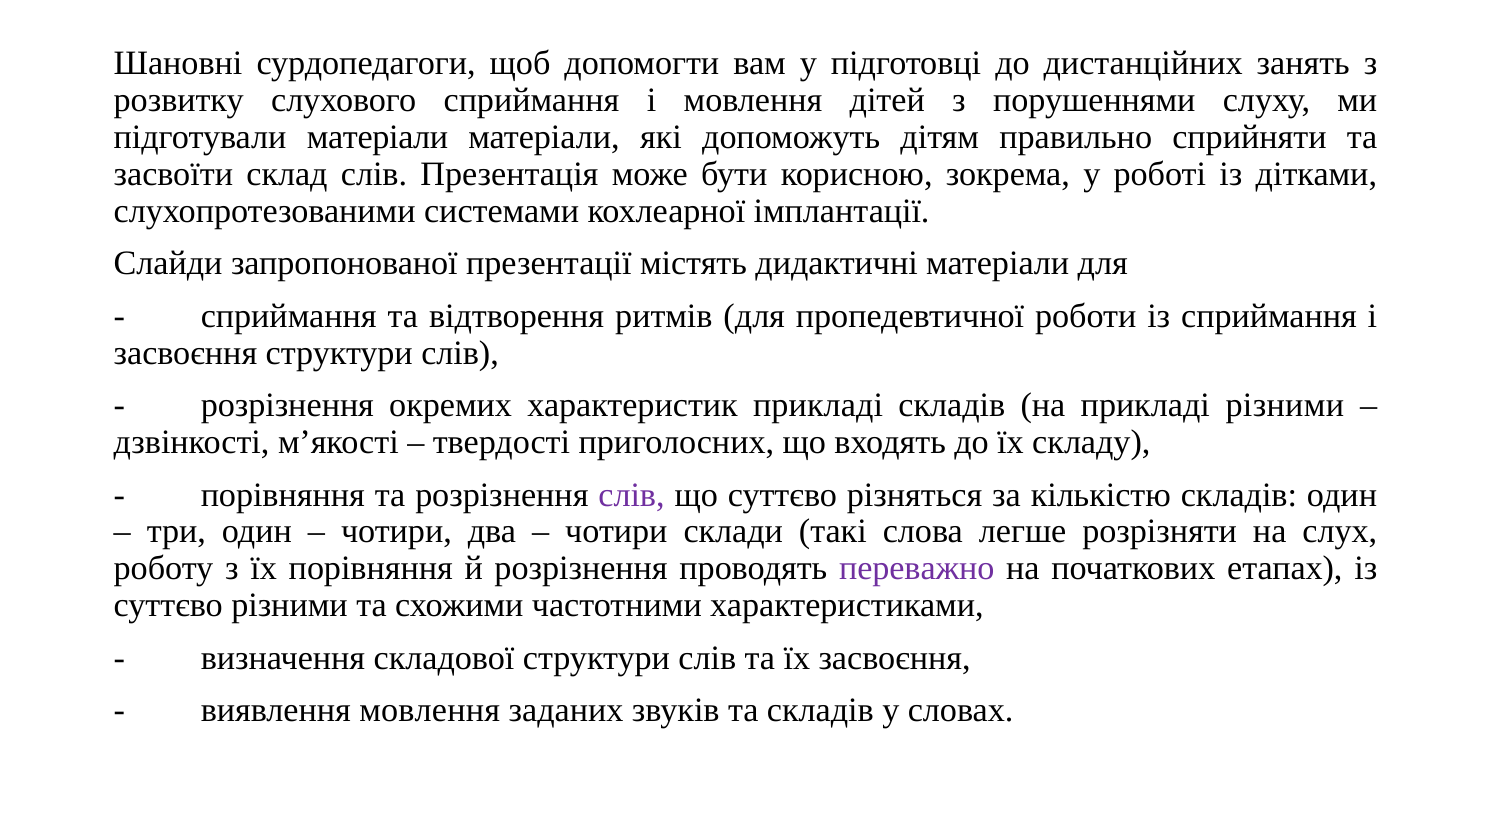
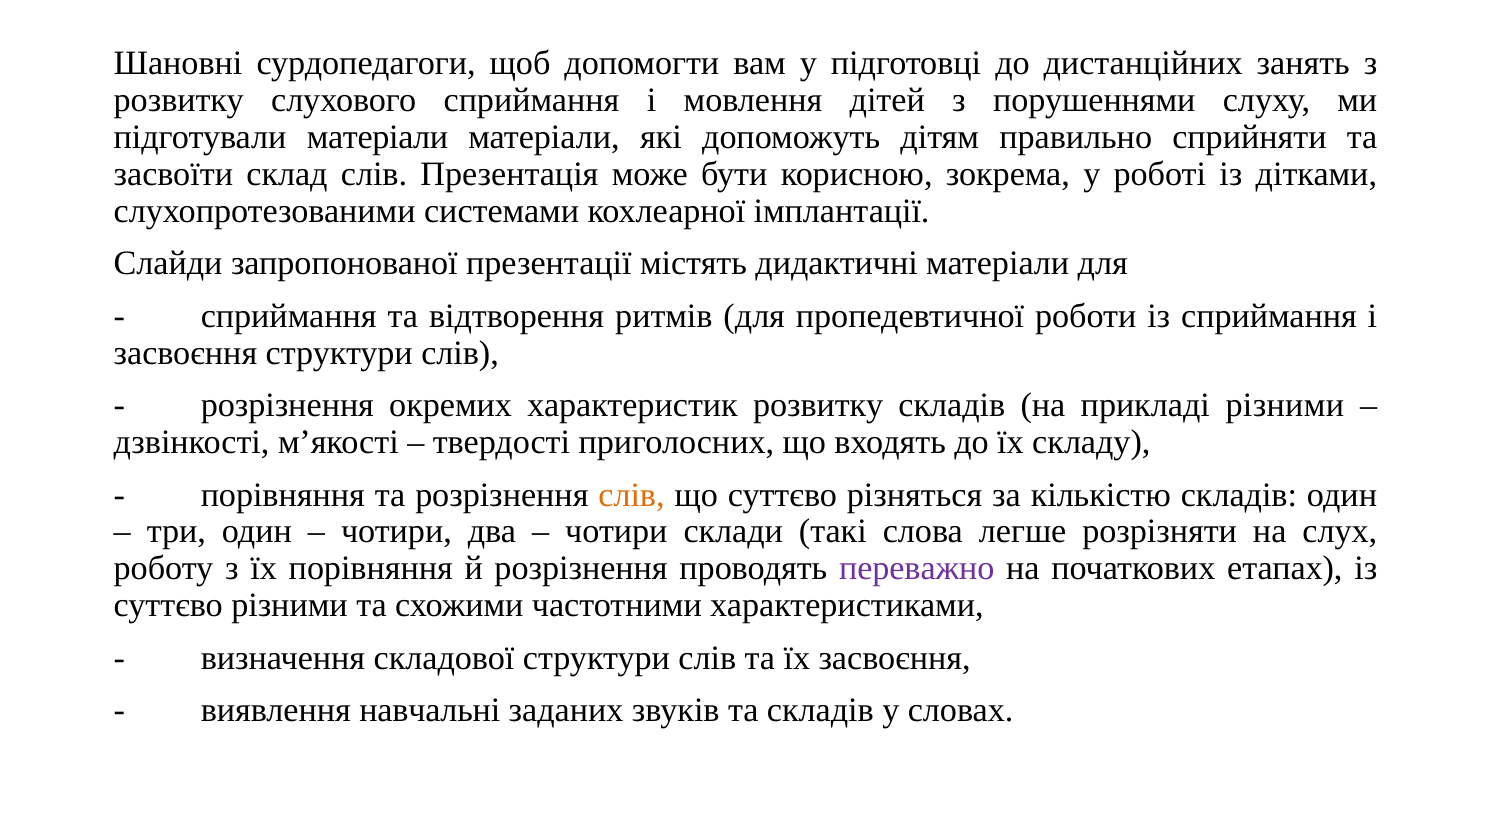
характеристик прикладі: прикладі -> розвитку
слів at (632, 495) colour: purple -> orange
виявлення мовлення: мовлення -> навчальні
